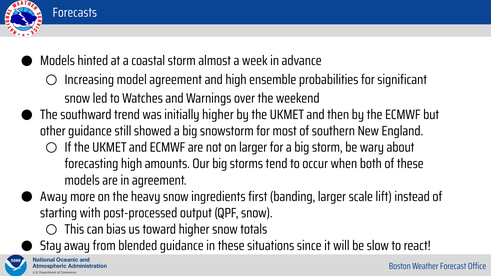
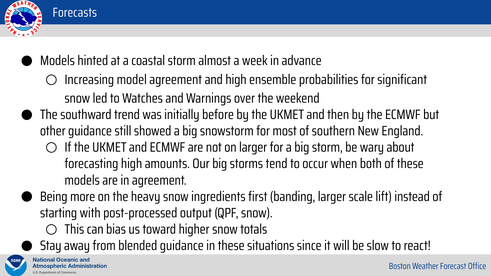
initially higher: higher -> before
Away at (54, 197): Away -> Being
